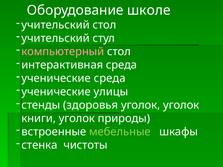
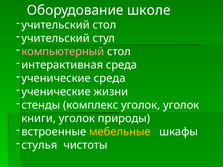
улицы: улицы -> жизни
здоровья: здоровья -> комплекс
мебельные colour: light green -> yellow
стенка: стенка -> стулья
